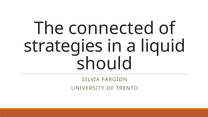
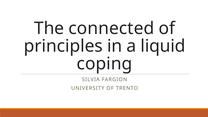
strategies: strategies -> principles
should: should -> coping
